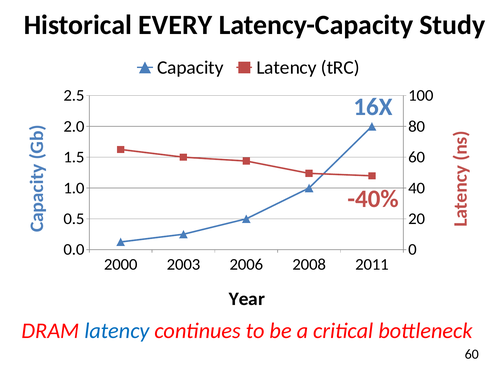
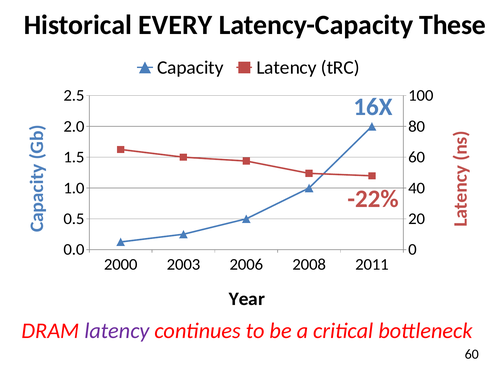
Study: Study -> These
-40%: -40% -> -22%
latency at (117, 331) colour: blue -> purple
